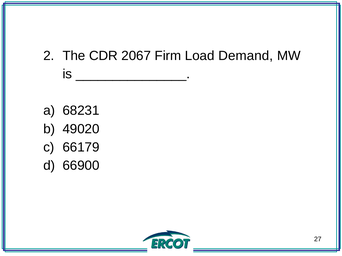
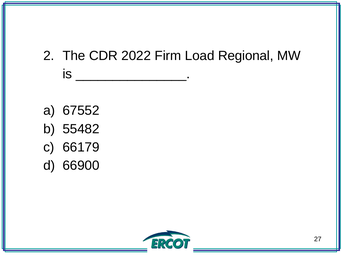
2067: 2067 -> 2022
Demand: Demand -> Regional
68231: 68231 -> 67552
49020: 49020 -> 55482
